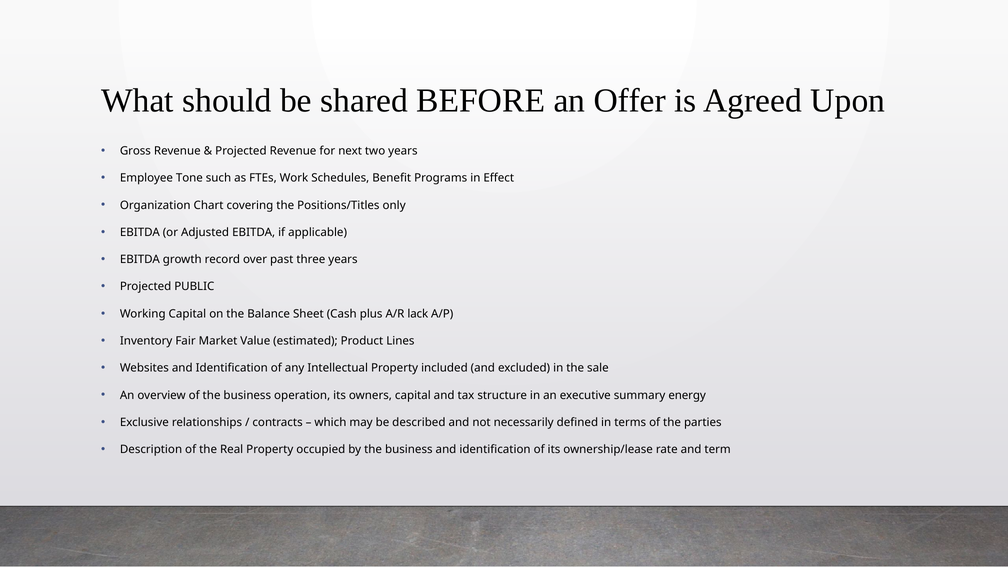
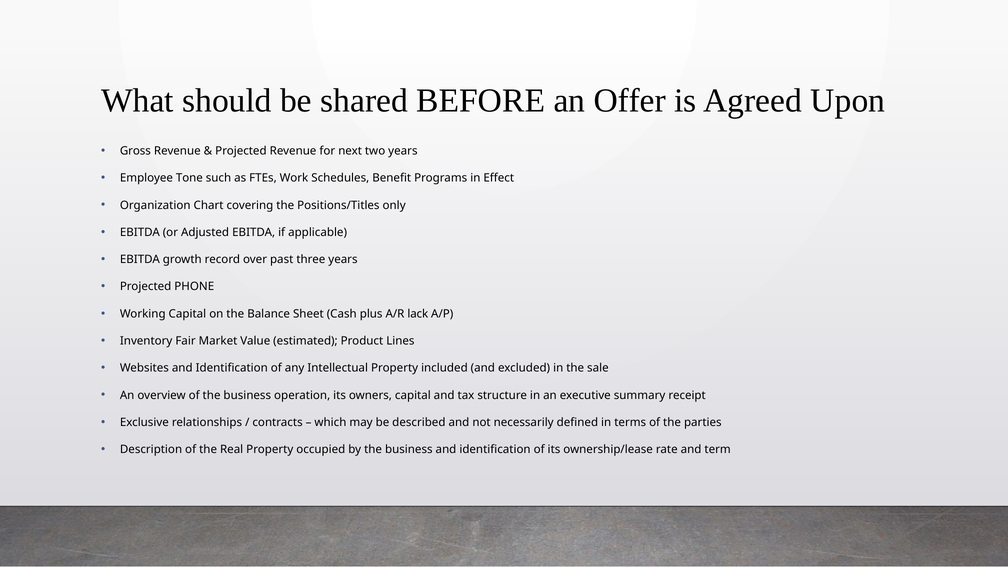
PUBLIC: PUBLIC -> PHONE
energy: energy -> receipt
